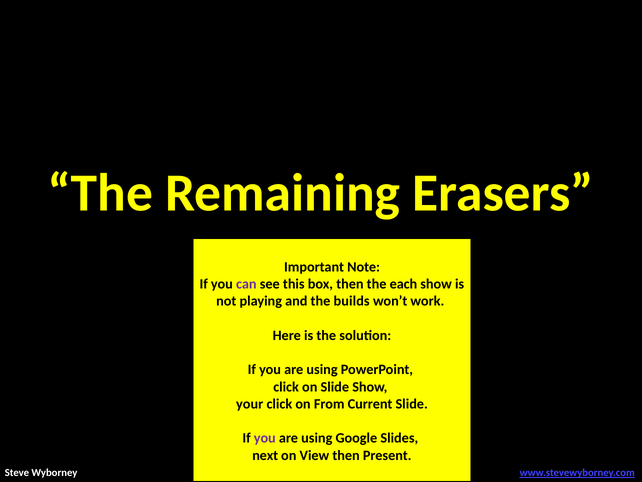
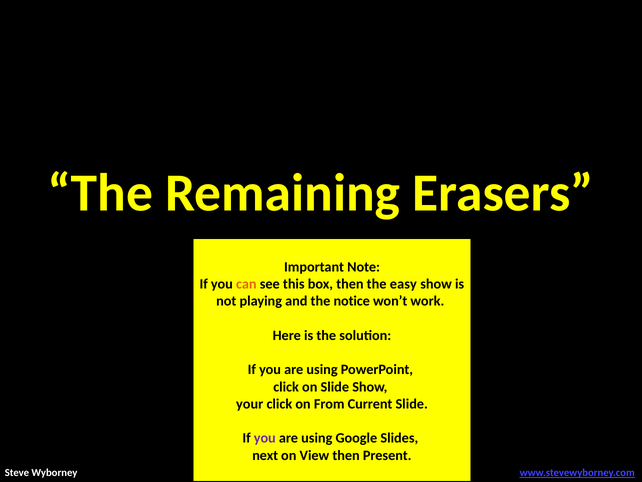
can colour: purple -> orange
each: each -> easy
builds: builds -> notice
